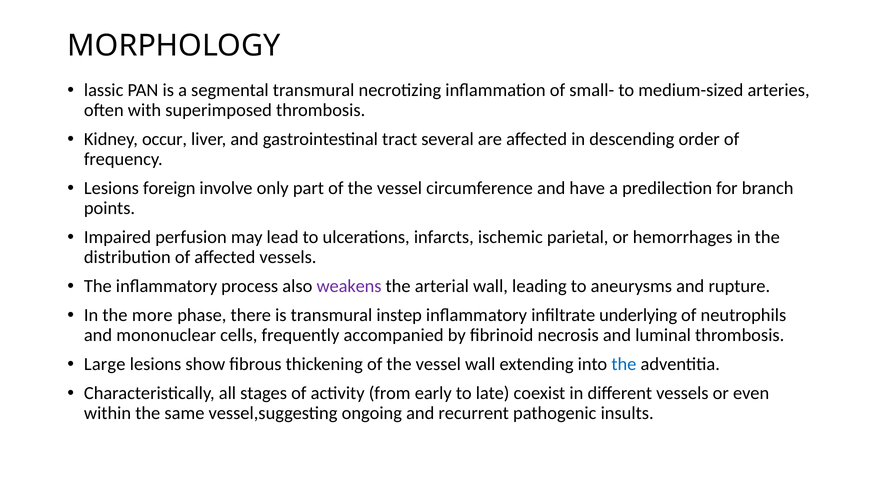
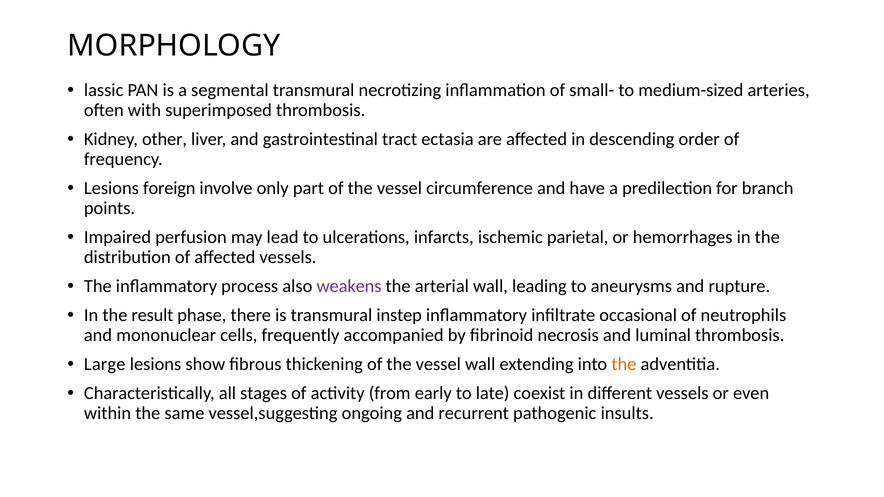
occur: occur -> other
several: several -> ectasia
more: more -> result
underlying: underlying -> occasional
the at (624, 364) colour: blue -> orange
